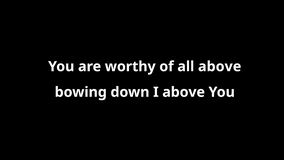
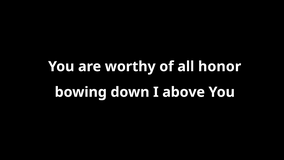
all above: above -> honor
